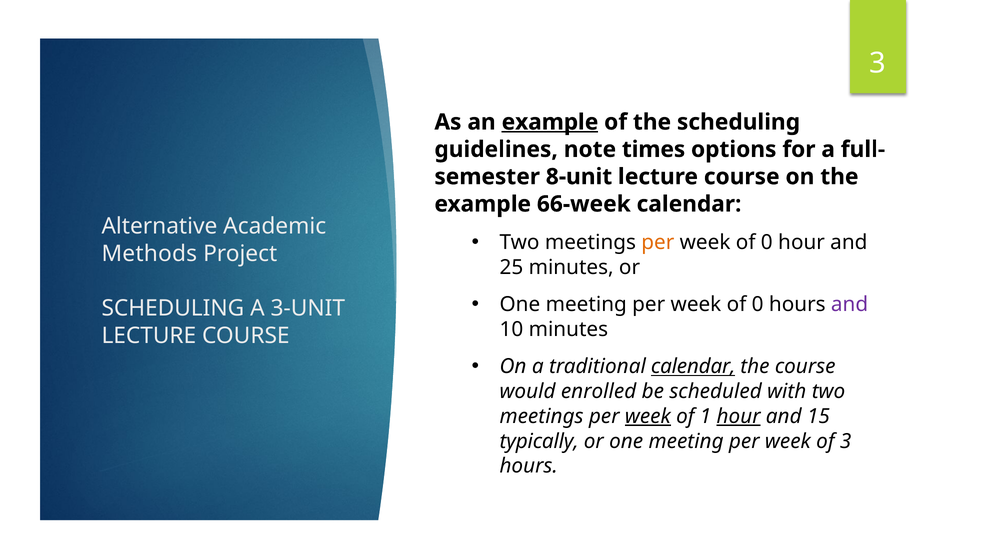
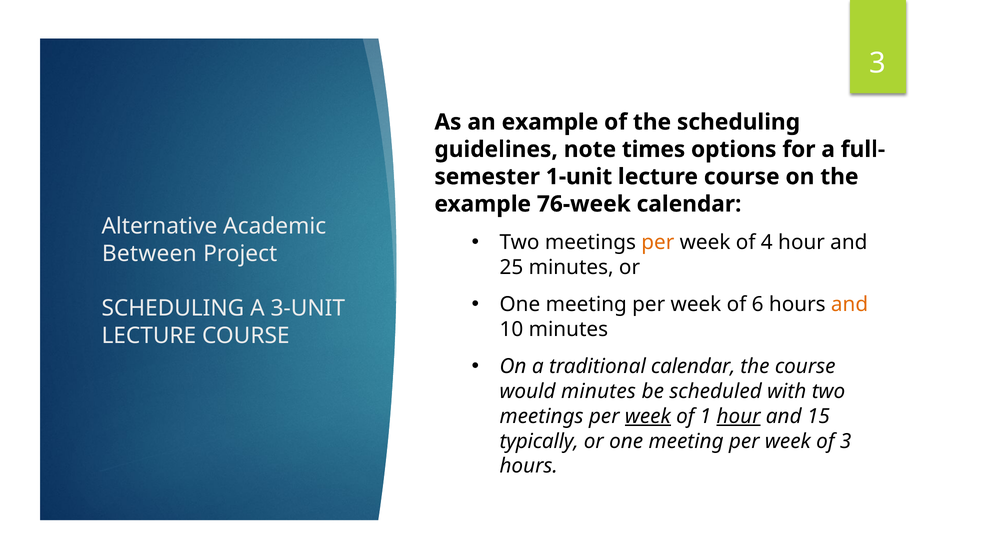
example at (550, 122) underline: present -> none
8-unit: 8-unit -> 1-unit
66-week: 66-week -> 76-week
0 at (767, 242): 0 -> 4
Methods: Methods -> Between
0 at (758, 304): 0 -> 6
and at (850, 304) colour: purple -> orange
calendar at (693, 366) underline: present -> none
would enrolled: enrolled -> minutes
